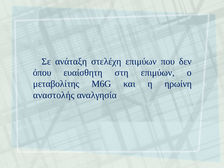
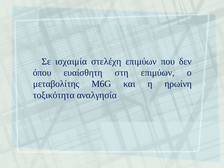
ανάταξη: ανάταξη -> ισχαιμία
αναστολής: αναστολής -> τοξικότητα
